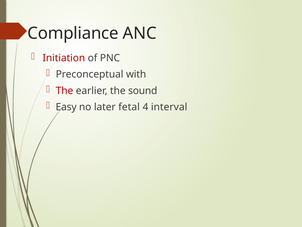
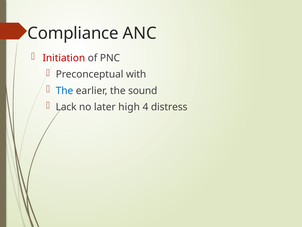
The at (64, 90) colour: red -> blue
Easy: Easy -> Lack
fetal: fetal -> high
interval: interval -> distress
